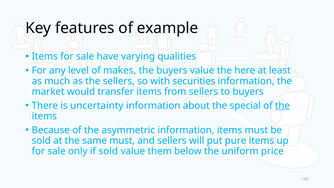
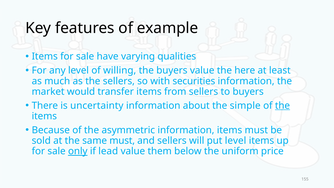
makes: makes -> willing
special: special -> simple
put pure: pure -> level
only underline: none -> present
if sold: sold -> lead
